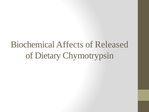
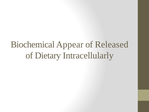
Affects: Affects -> Appear
Chymotrypsin: Chymotrypsin -> Intracellularly
